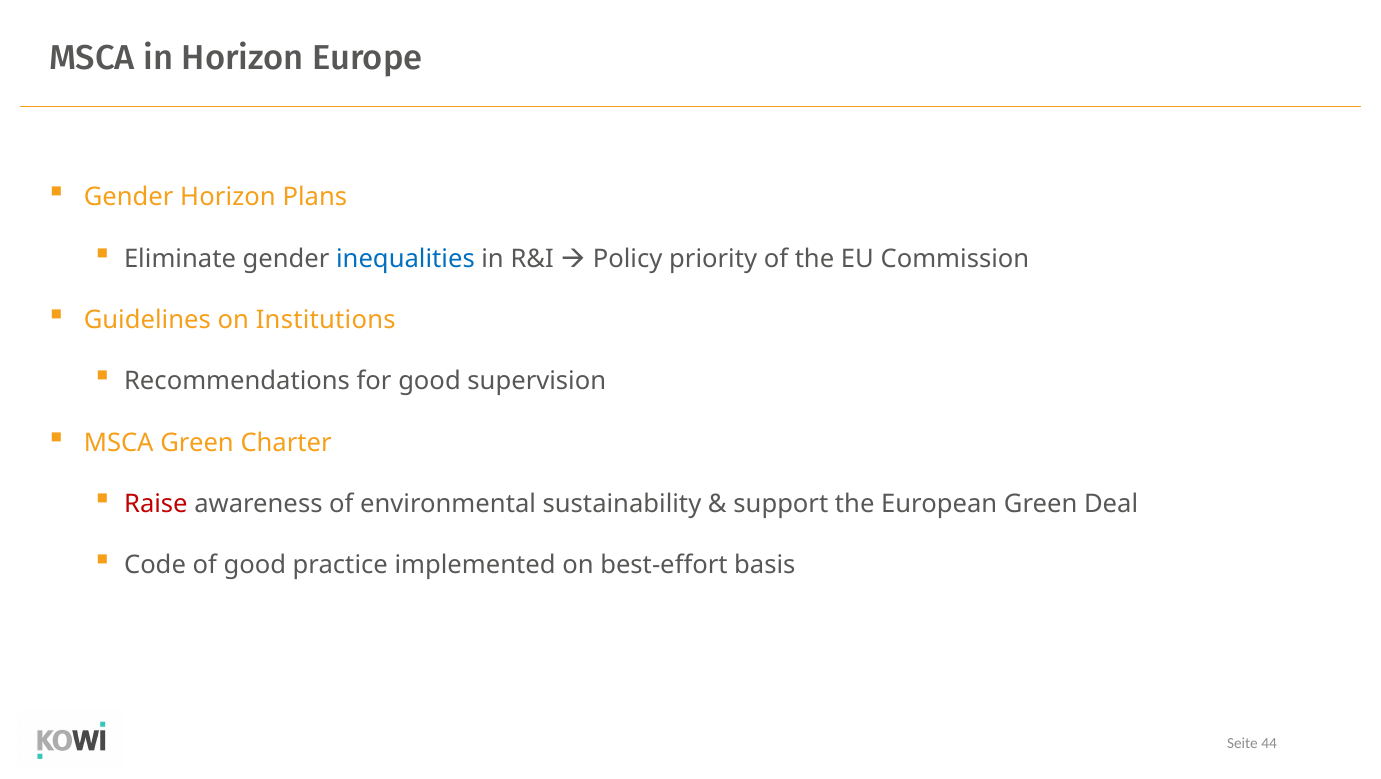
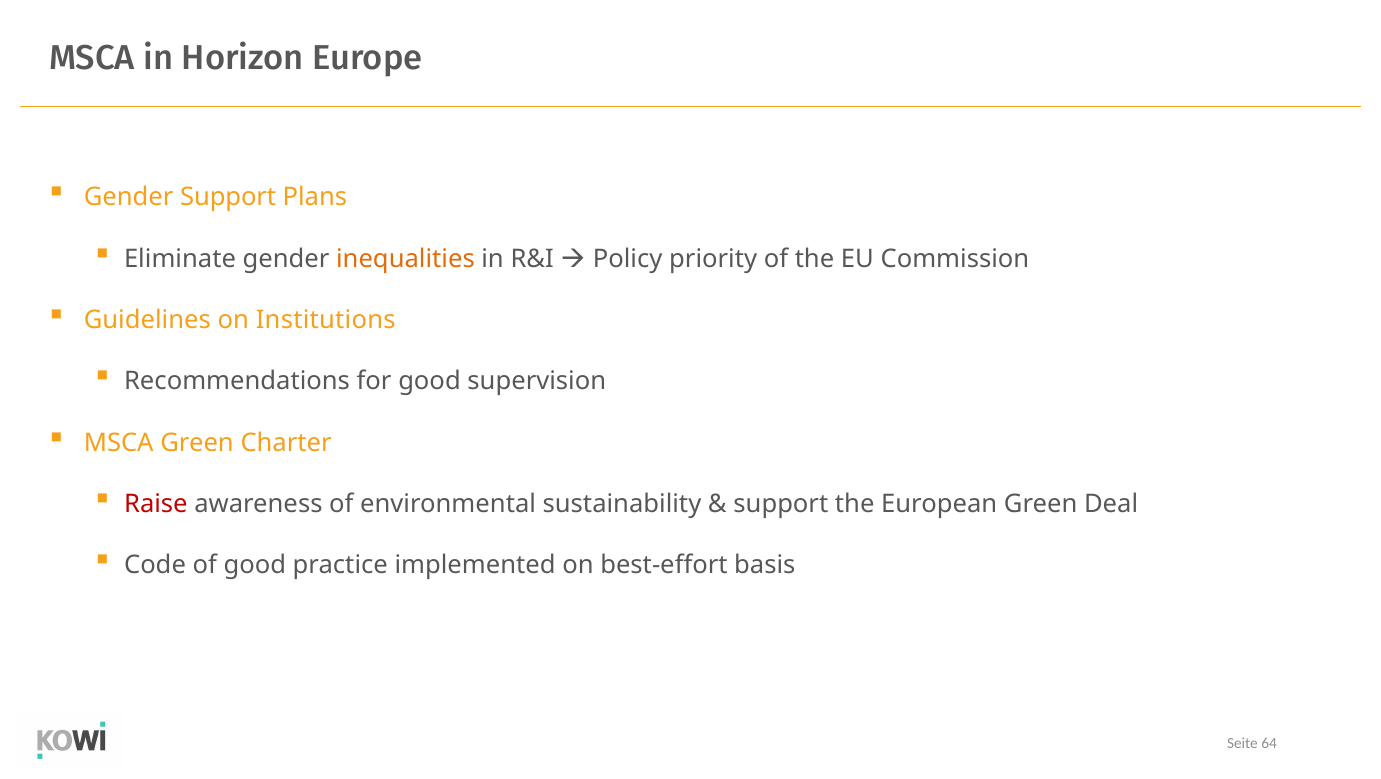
Gender Horizon: Horizon -> Support
inequalities colour: blue -> orange
44: 44 -> 64
